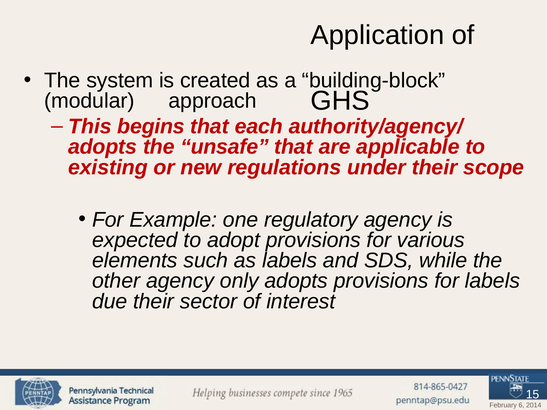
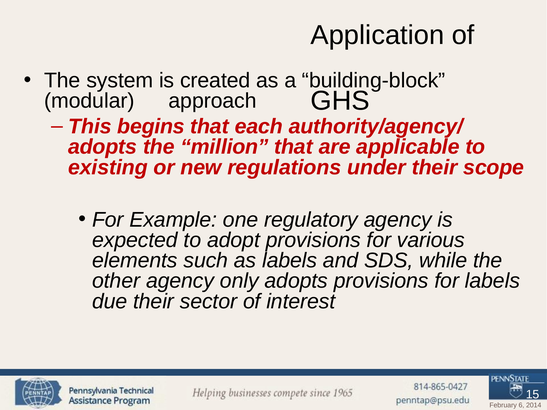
unsafe: unsafe -> million
